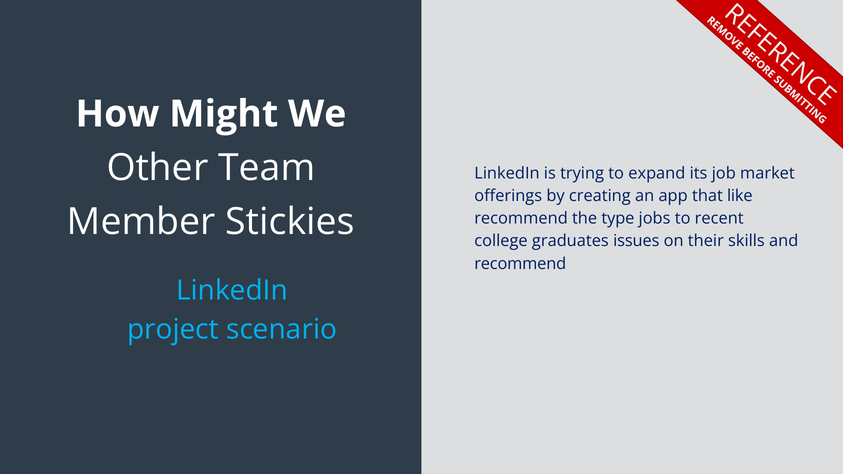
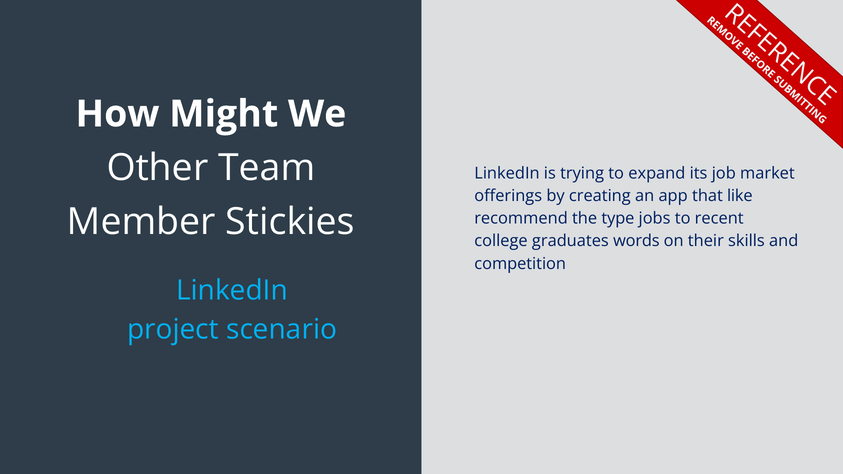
issues: issues -> words
recommend at (520, 264): recommend -> competition
